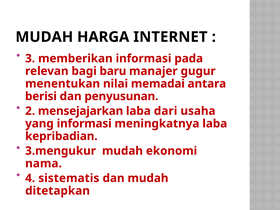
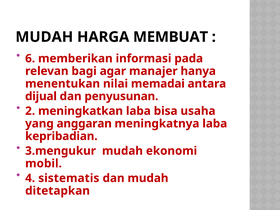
INTERNET: INTERNET -> MEMBUAT
3: 3 -> 6
baru: baru -> agar
gugur: gugur -> hanya
berisi: berisi -> dijual
mensejajarkan: mensejajarkan -> meningkatkan
dari: dari -> bisa
yang informasi: informasi -> anggaran
nama: nama -> mobil
